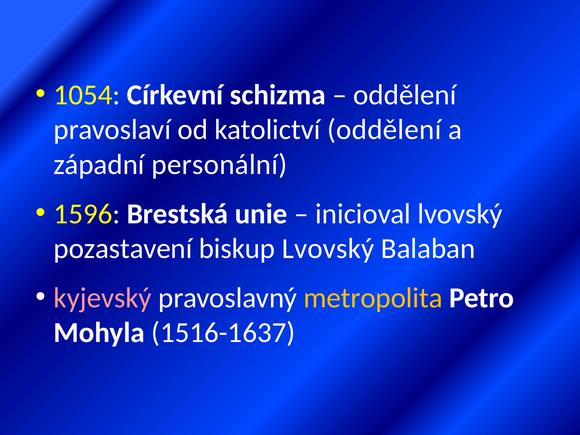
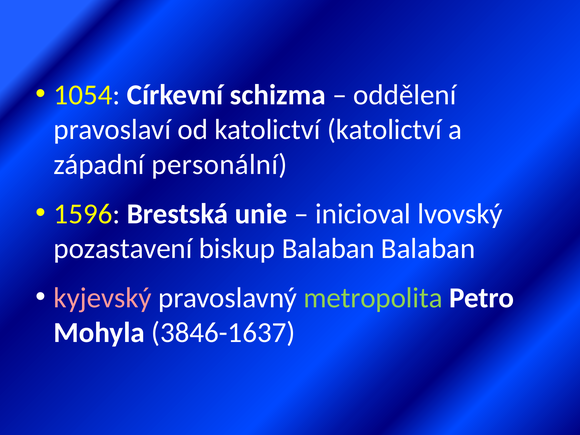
katolictví oddělení: oddělení -> katolictví
biskup Lvovský: Lvovský -> Balaban
metropolita colour: yellow -> light green
1516-1637: 1516-1637 -> 3846-1637
